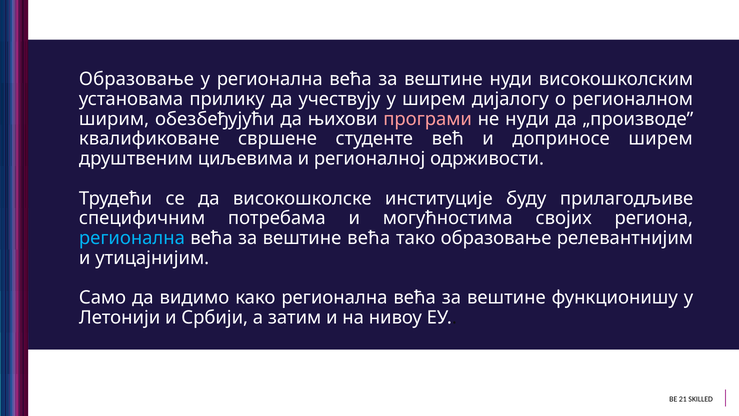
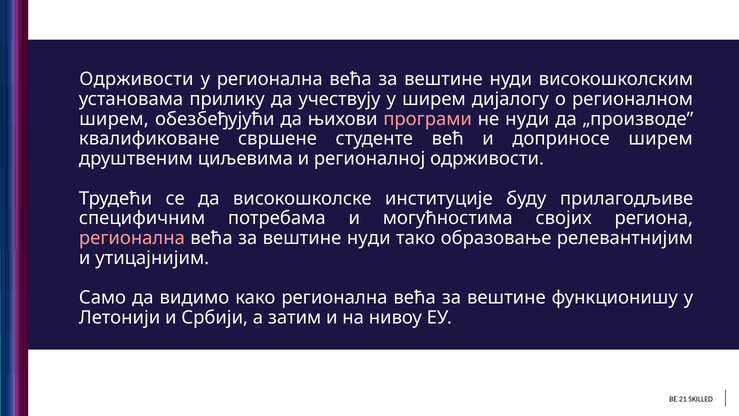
Образовање at (136, 79): Образовање -> Одрживости
ширим at (114, 119): ширим -> ширем
регионална at (132, 238) colour: light blue -> pink
већа at (369, 238): већа -> нуди
